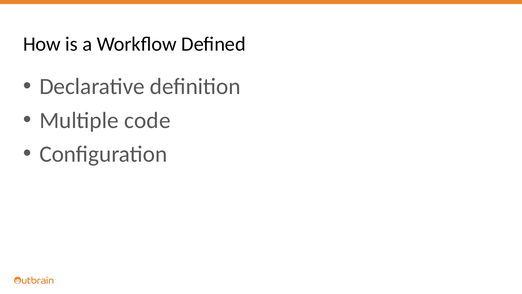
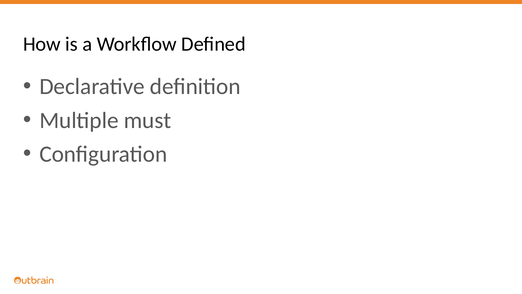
code: code -> must
